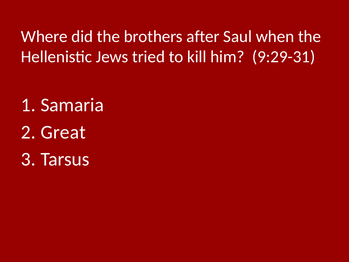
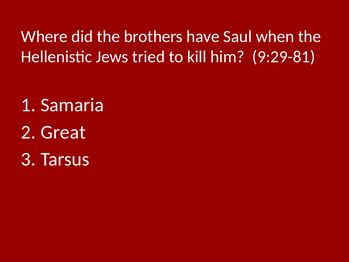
after: after -> have
9:29-31: 9:29-31 -> 9:29-81
